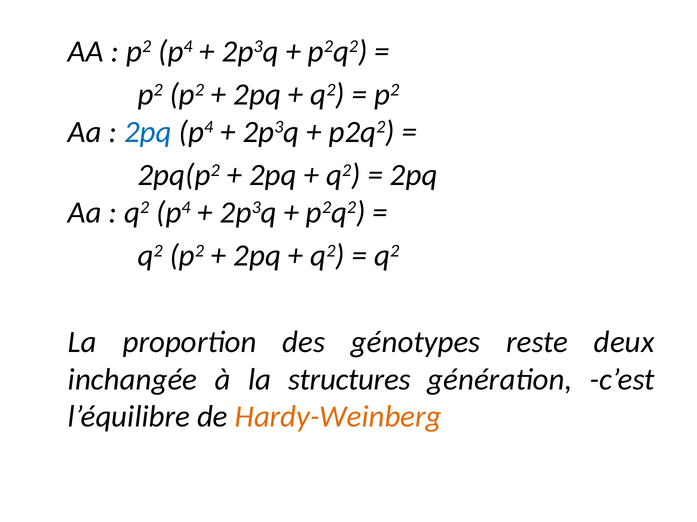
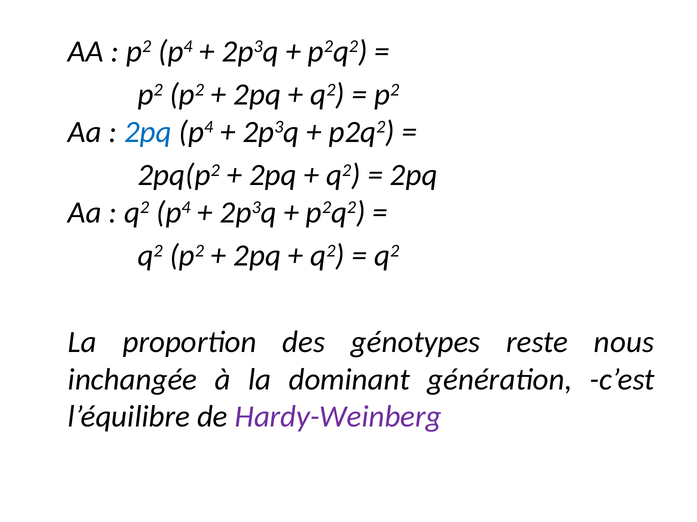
deux: deux -> nous
structures: structures -> dominant
Hardy-Weinberg colour: orange -> purple
